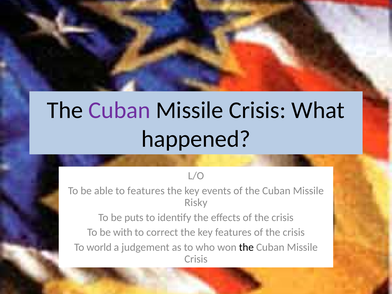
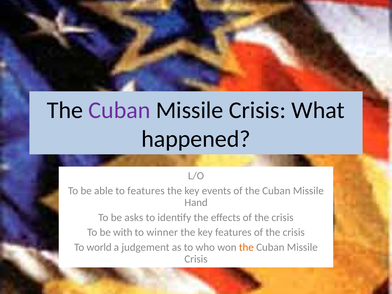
Risky: Risky -> Hand
puts: puts -> asks
correct: correct -> winner
the at (246, 247) colour: black -> orange
